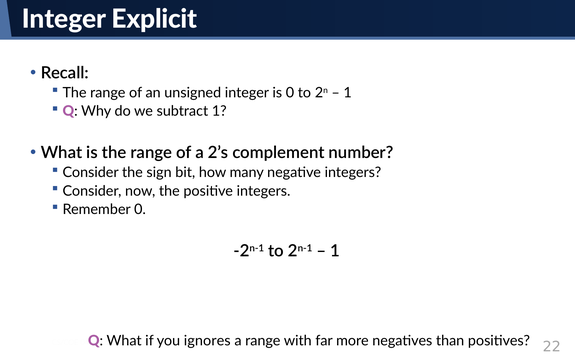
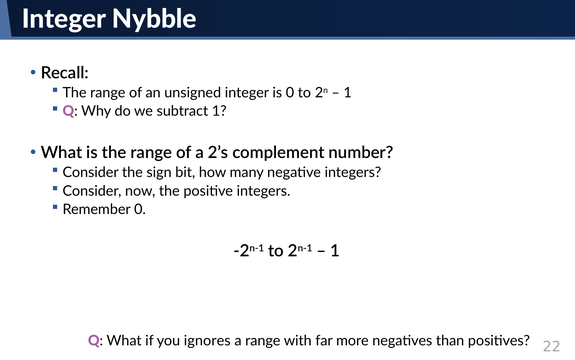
Explicit: Explicit -> Nybble
